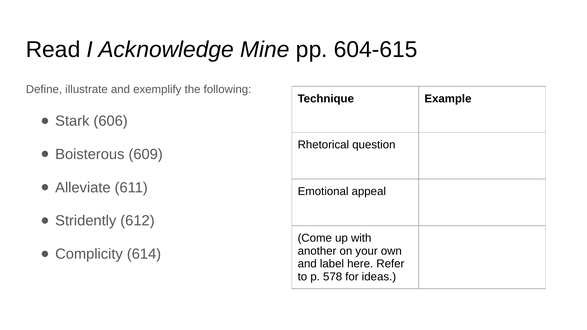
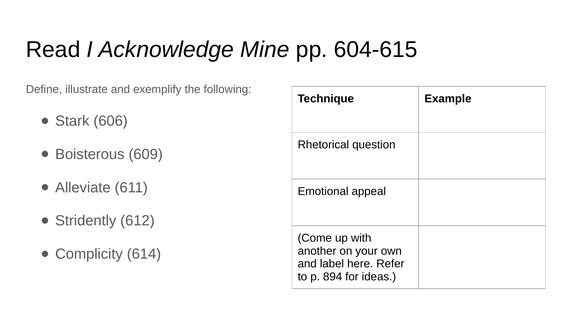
578: 578 -> 894
